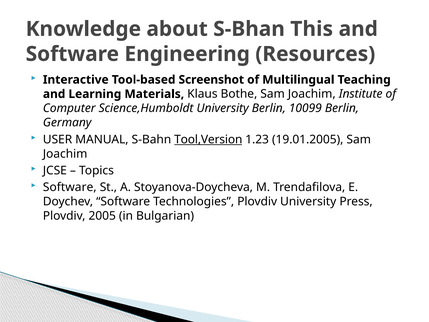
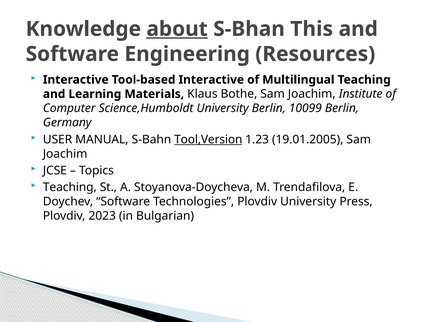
about underline: none -> present
Tool-based Screenshot: Screenshot -> Interactive
Software at (70, 187): Software -> Teaching
2005: 2005 -> 2023
